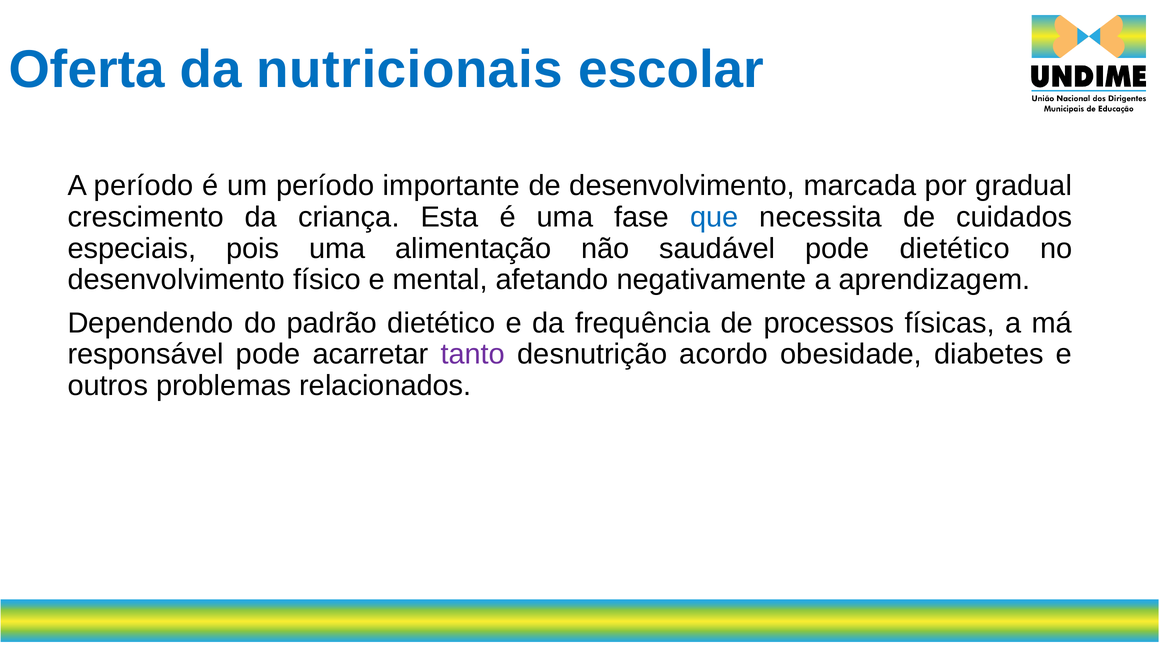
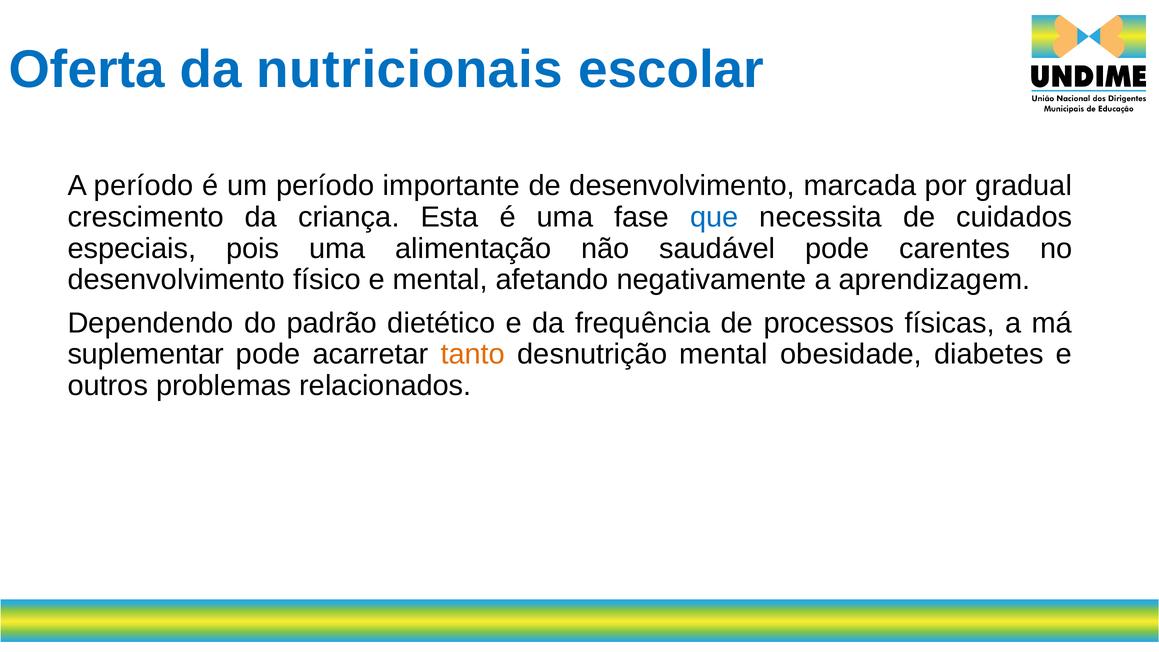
pode dietético: dietético -> carentes
responsável: responsável -> suplementar
tanto colour: purple -> orange
desnutrição acordo: acordo -> mental
